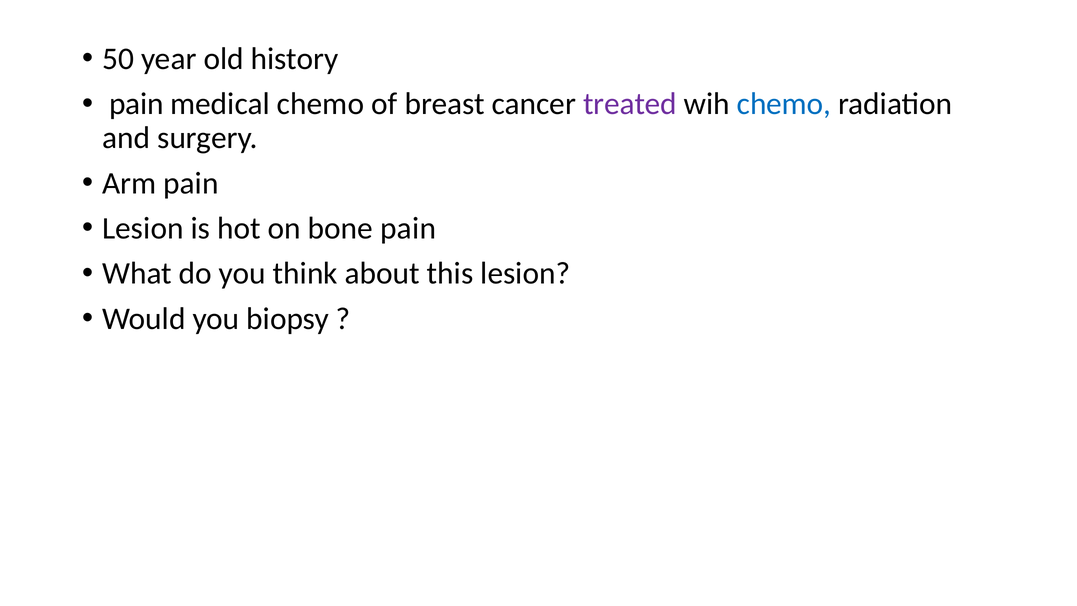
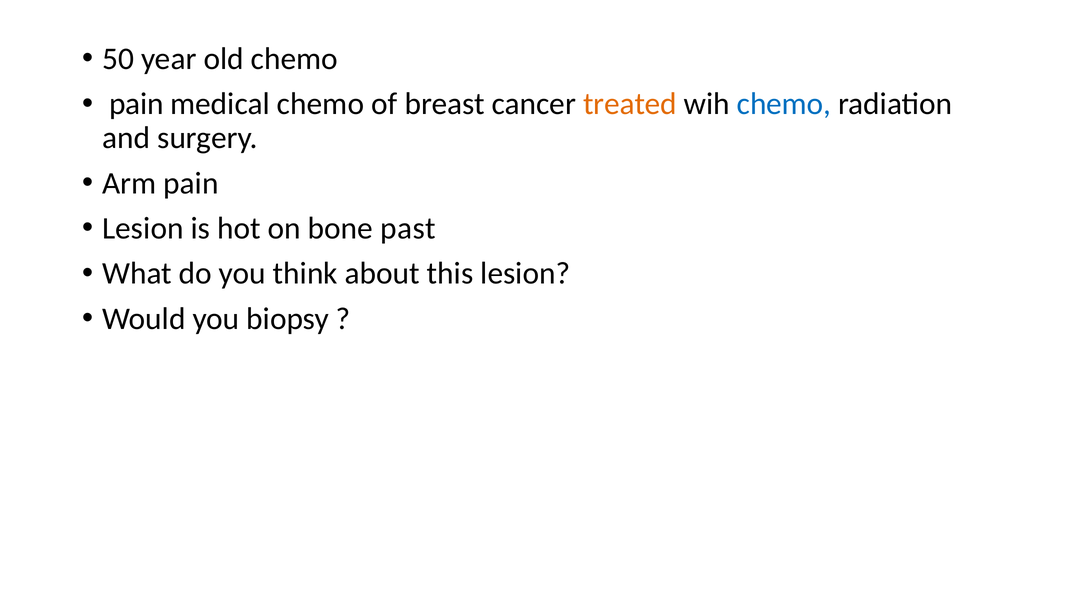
old history: history -> chemo
treated colour: purple -> orange
bone pain: pain -> past
